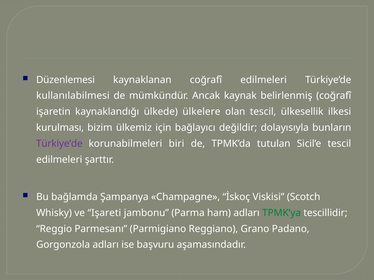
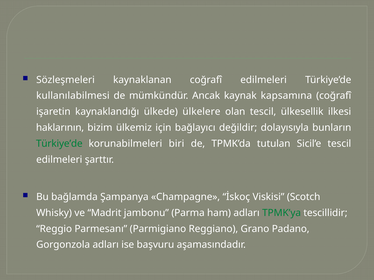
Düzenlemesi: Düzenlemesi -> Sözleşmeleri
belirlenmiş: belirlenmiş -> kapsamına
kurulması: kurulması -> haklarının
Türkiye’de at (59, 144) colour: purple -> green
Işareti: Işareti -> Madrit
